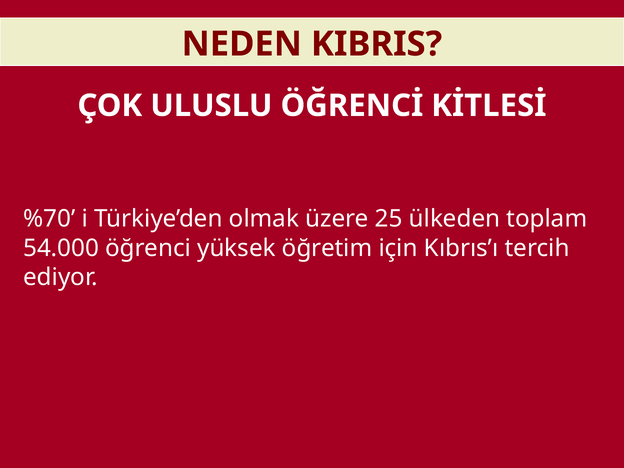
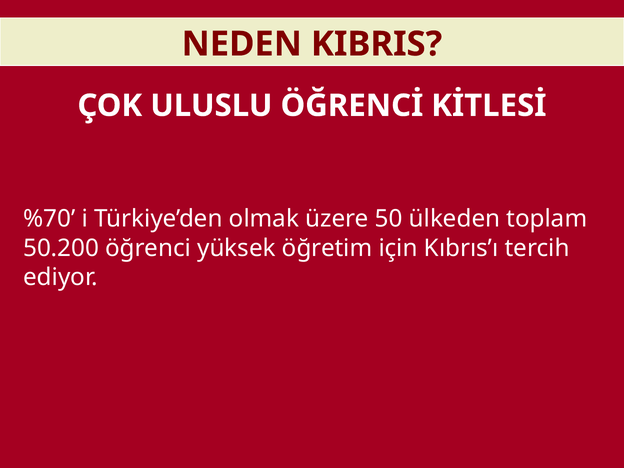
25: 25 -> 50
54.000: 54.000 -> 50.200
